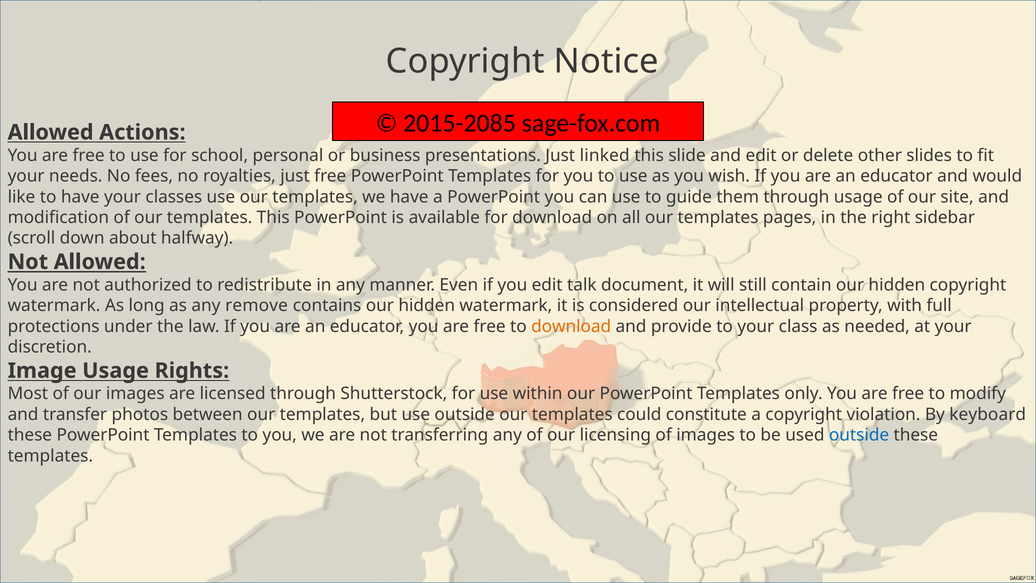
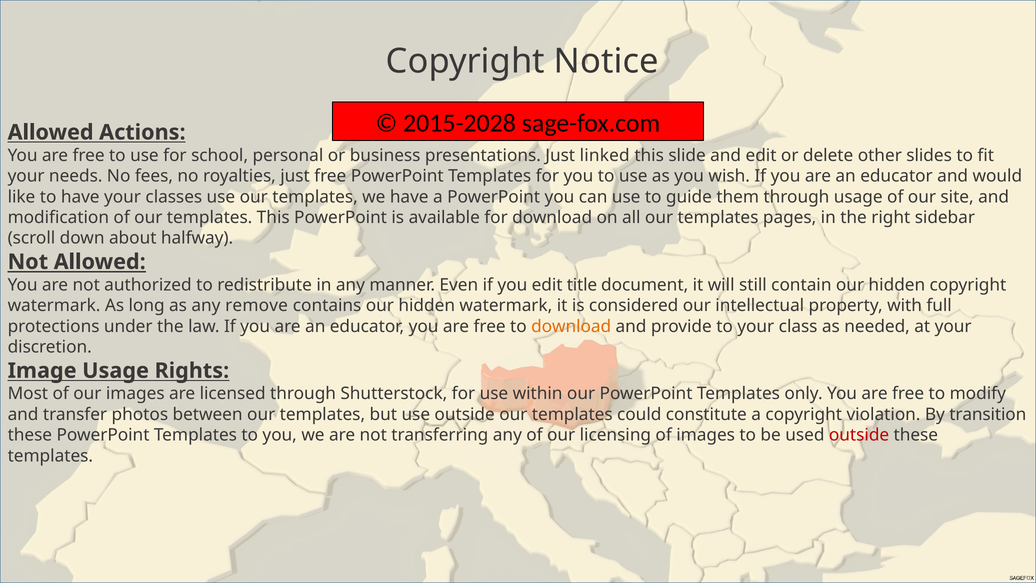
2015-2085: 2015-2085 -> 2015-2028
talk: talk -> title
keyboard: keyboard -> transition
outside at (859, 435) colour: blue -> red
